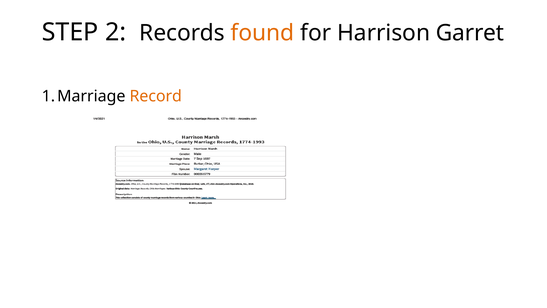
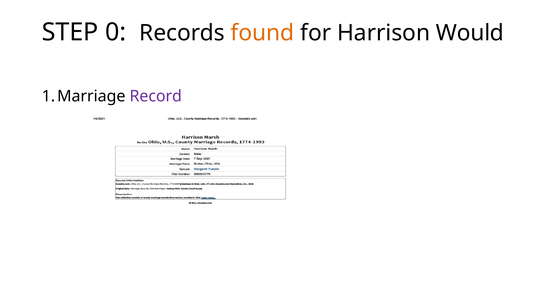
2: 2 -> 0
Garret: Garret -> Would
Record colour: orange -> purple
